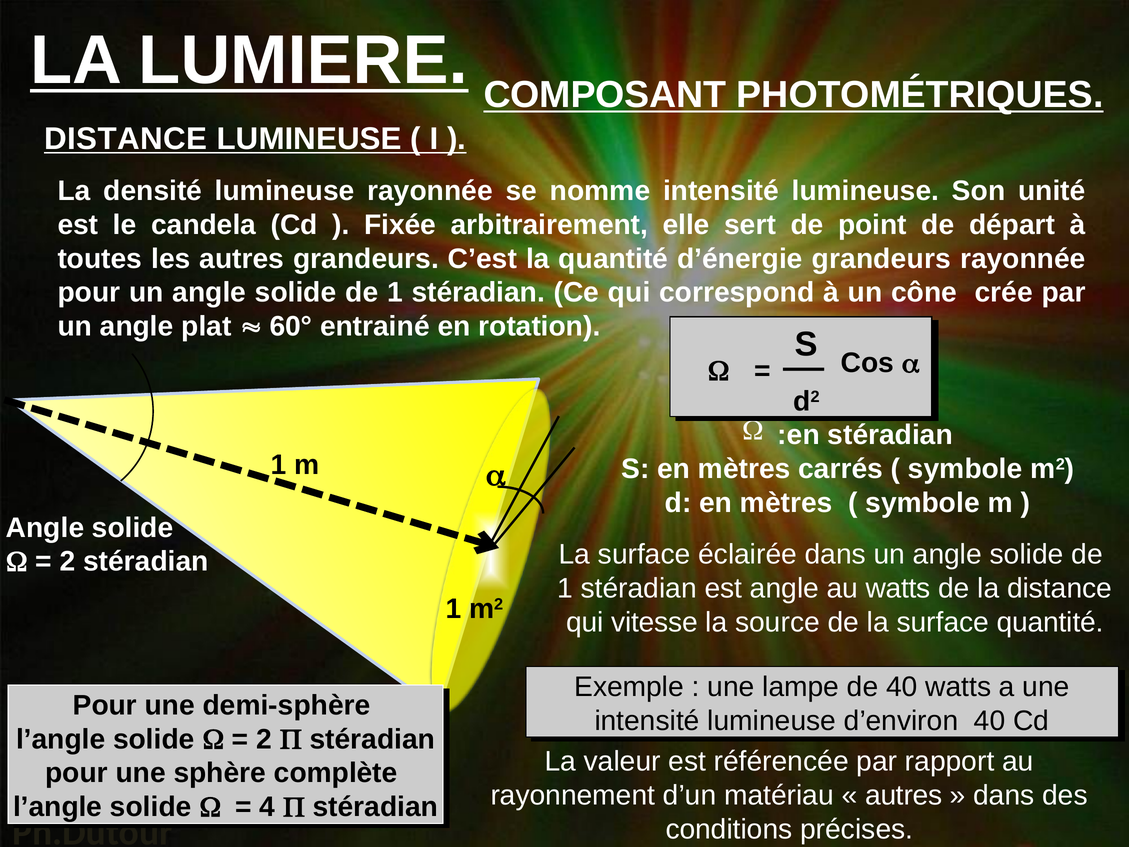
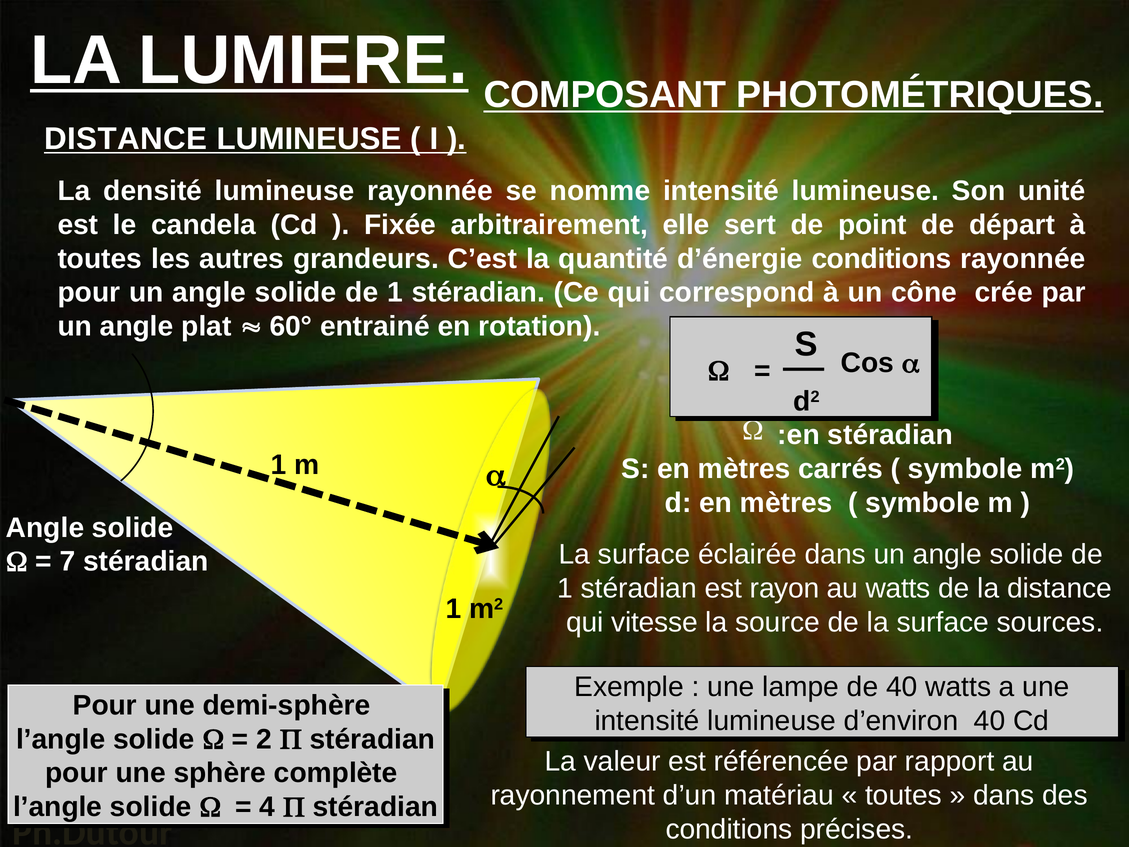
grandeurs at (881, 259): grandeurs -> conditions
2 at (67, 561): 2 -> 7
est angle: angle -> rayon
surface quantité: quantité -> sources
autres at (904, 795): autres -> toutes
